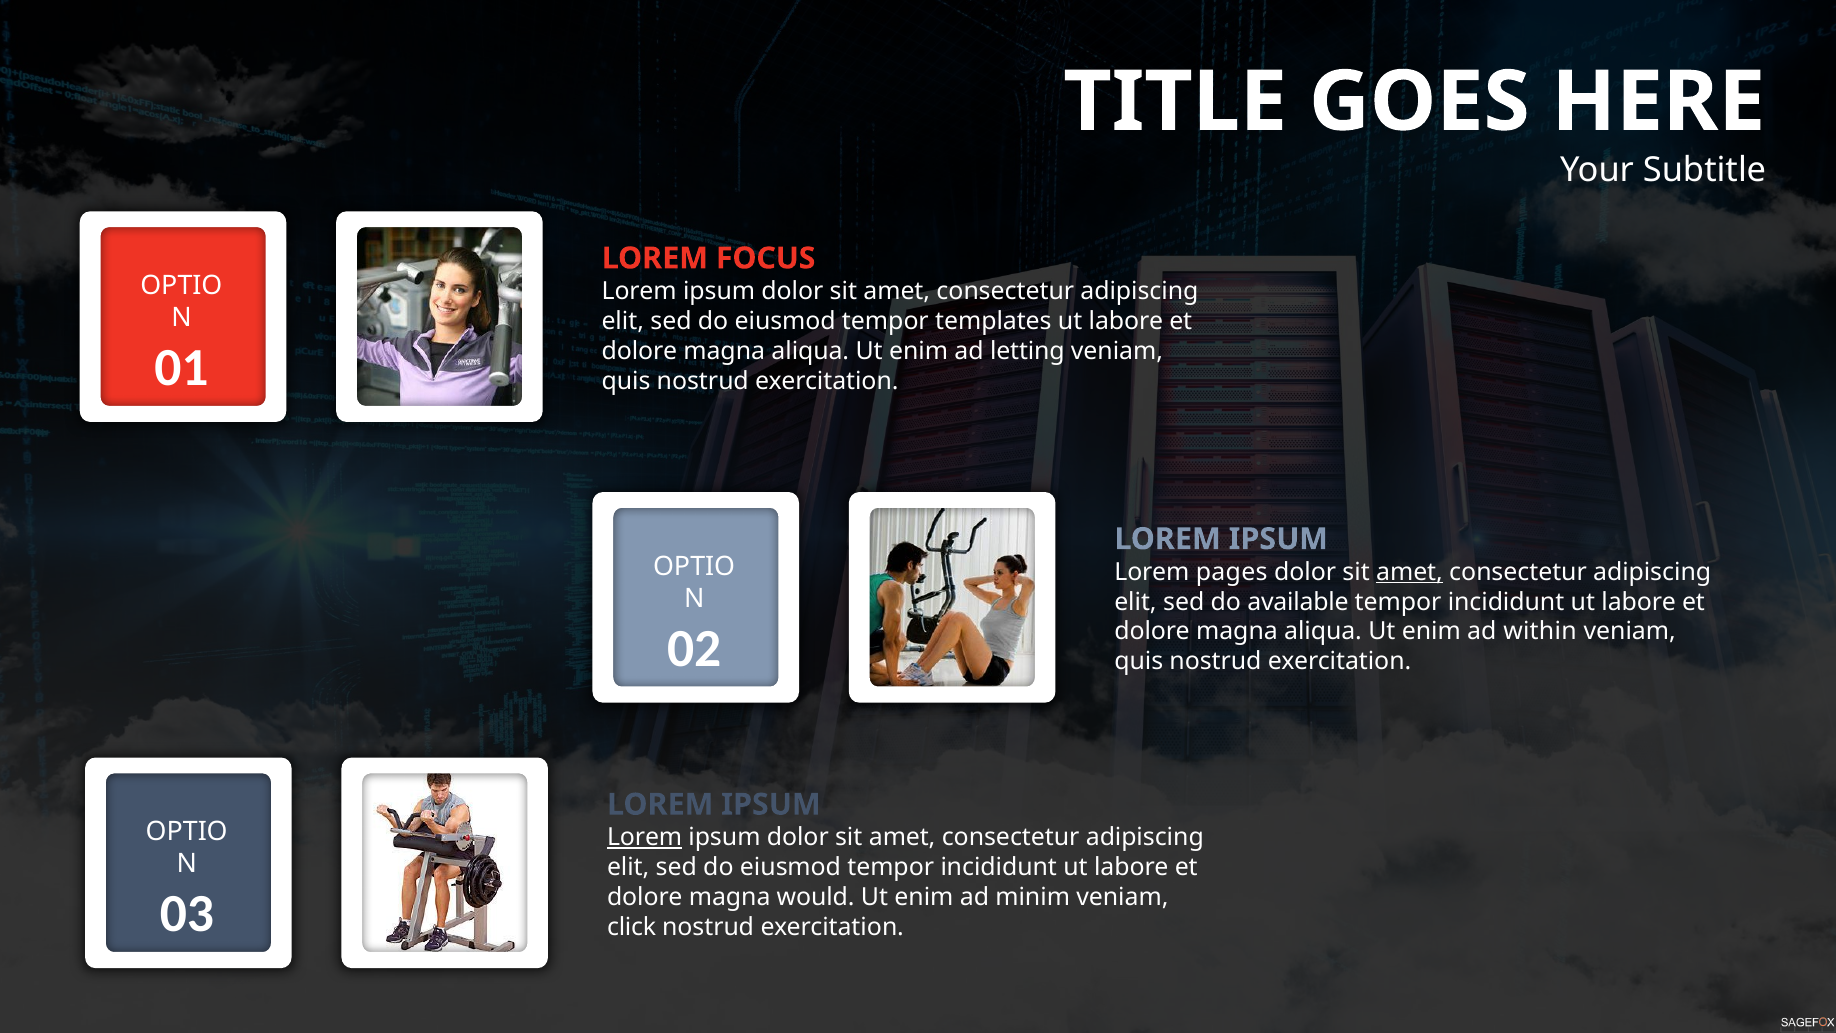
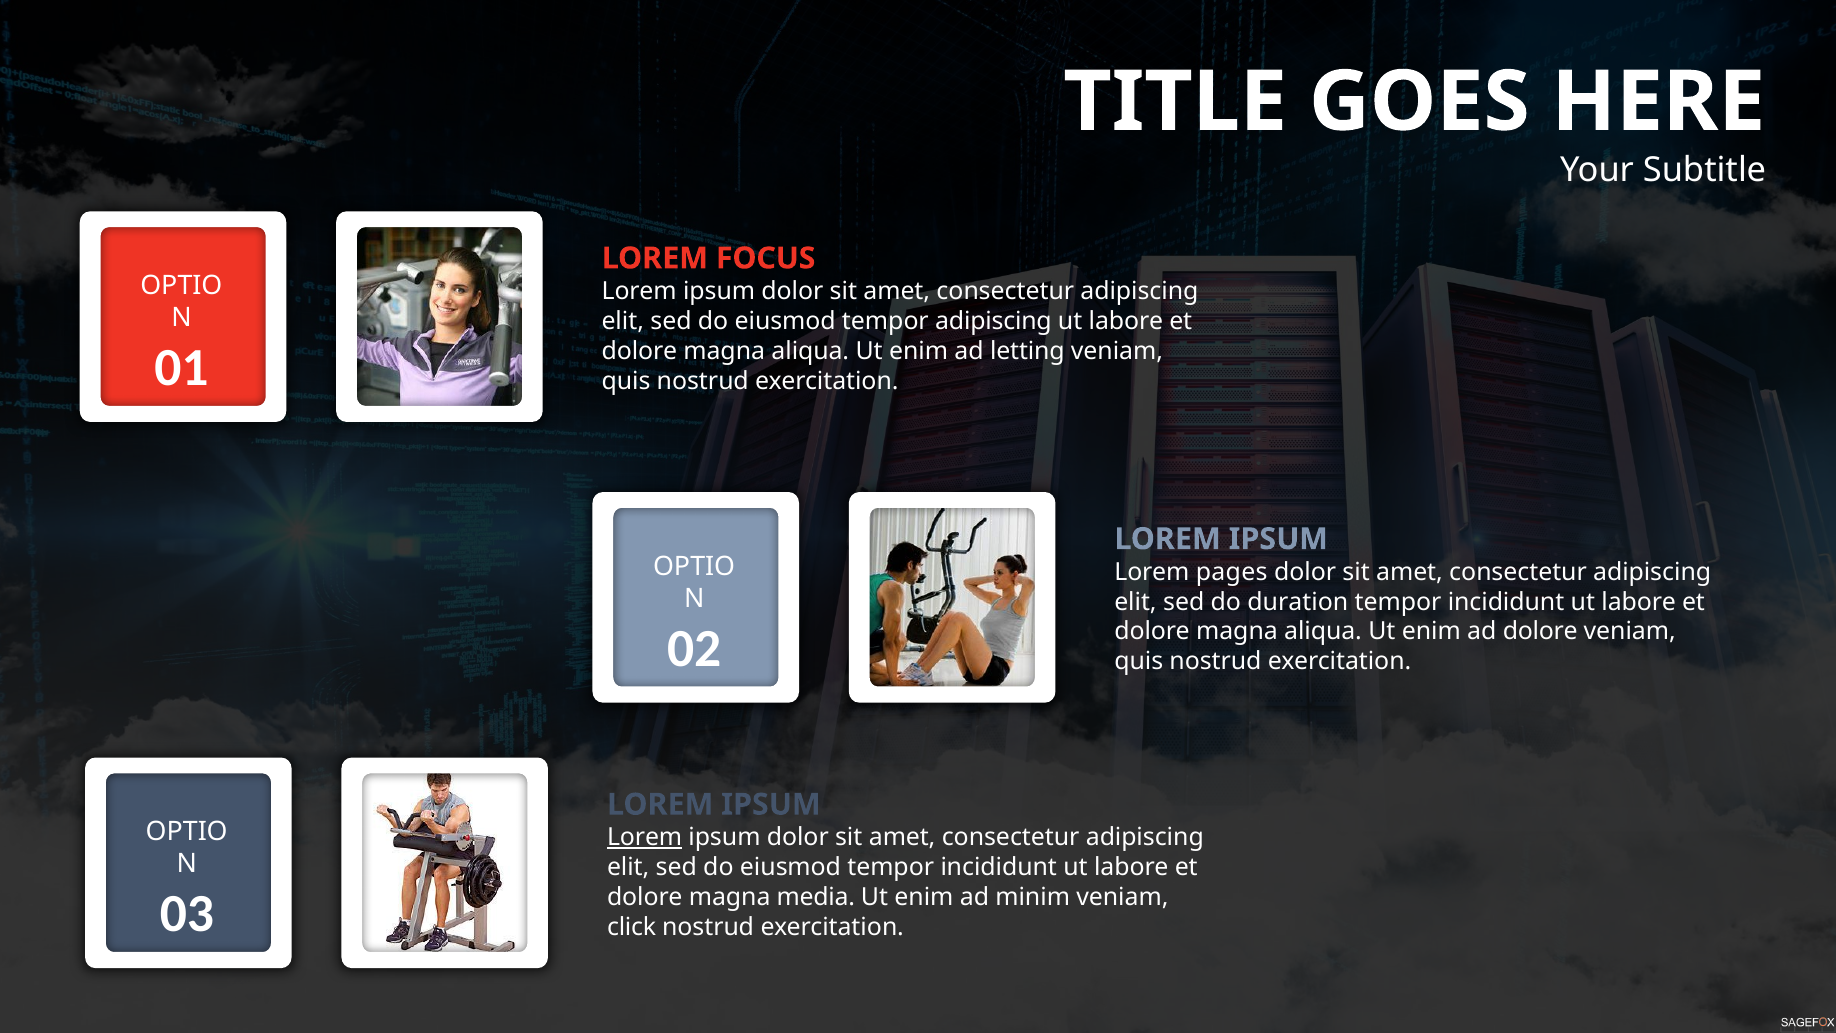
tempor templates: templates -> adipiscing
amet at (1409, 572) underline: present -> none
available: available -> duration
ad within: within -> dolore
would: would -> media
